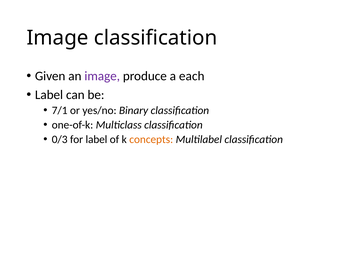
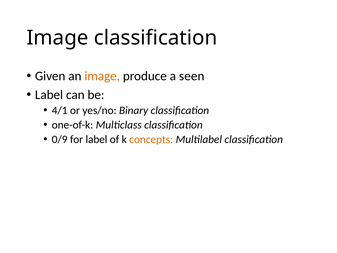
image at (102, 76) colour: purple -> orange
each: each -> seen
7/1: 7/1 -> 4/1
0/3: 0/3 -> 0/9
